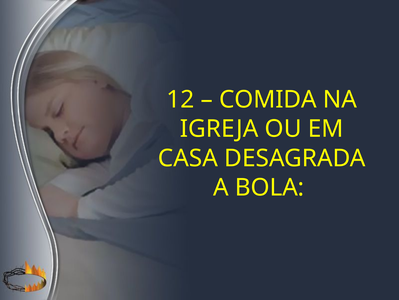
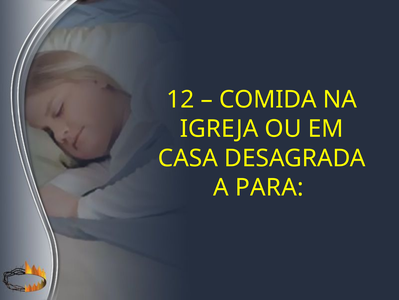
BOLA: BOLA -> PARA
